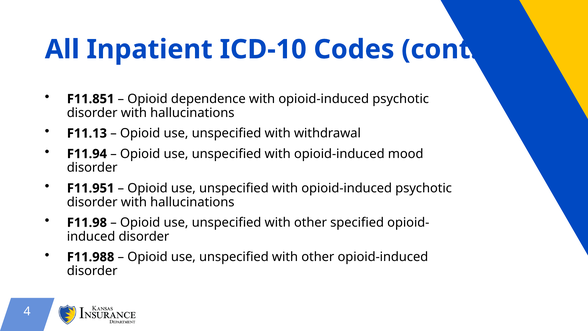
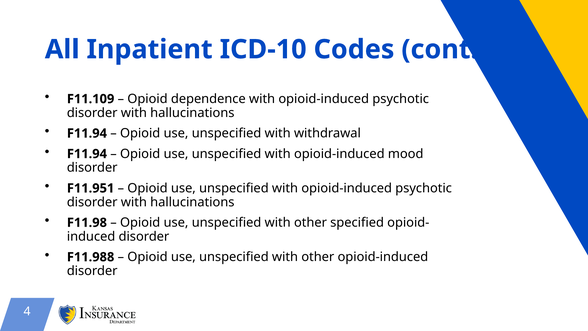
F11.851: F11.851 -> F11.109
F11.13 at (87, 133): F11.13 -> F11.94
